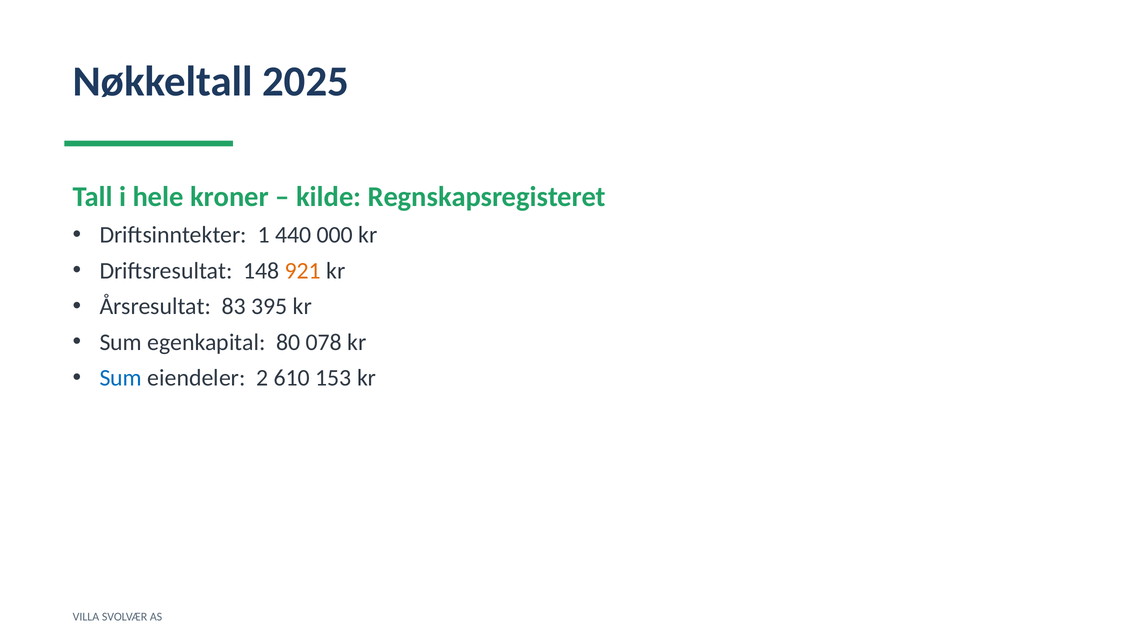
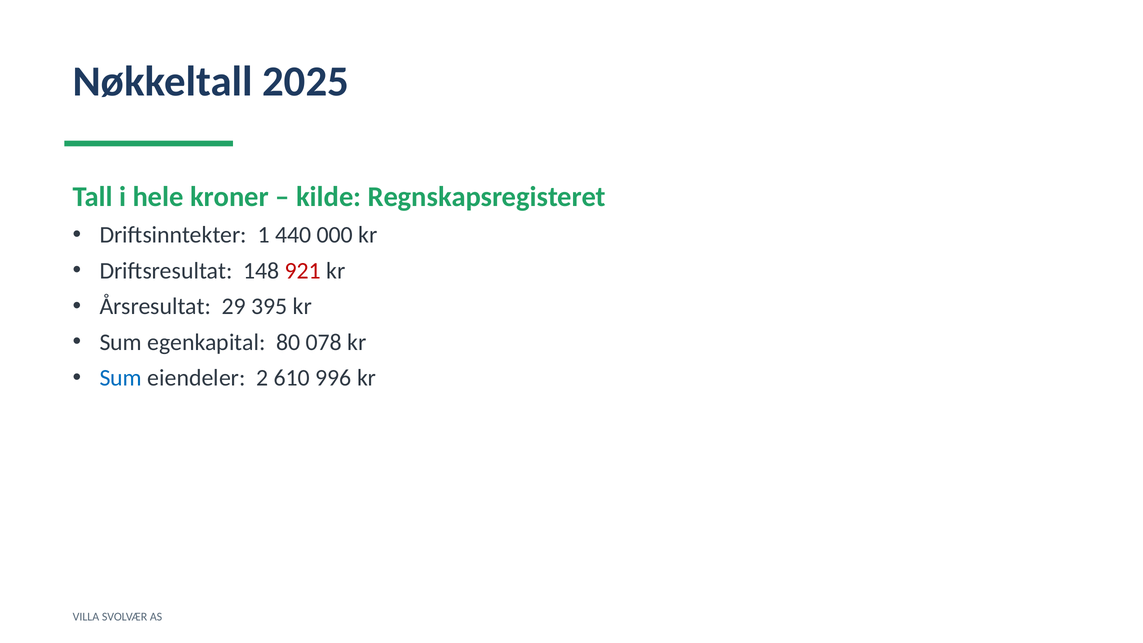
921 colour: orange -> red
83: 83 -> 29
153: 153 -> 996
